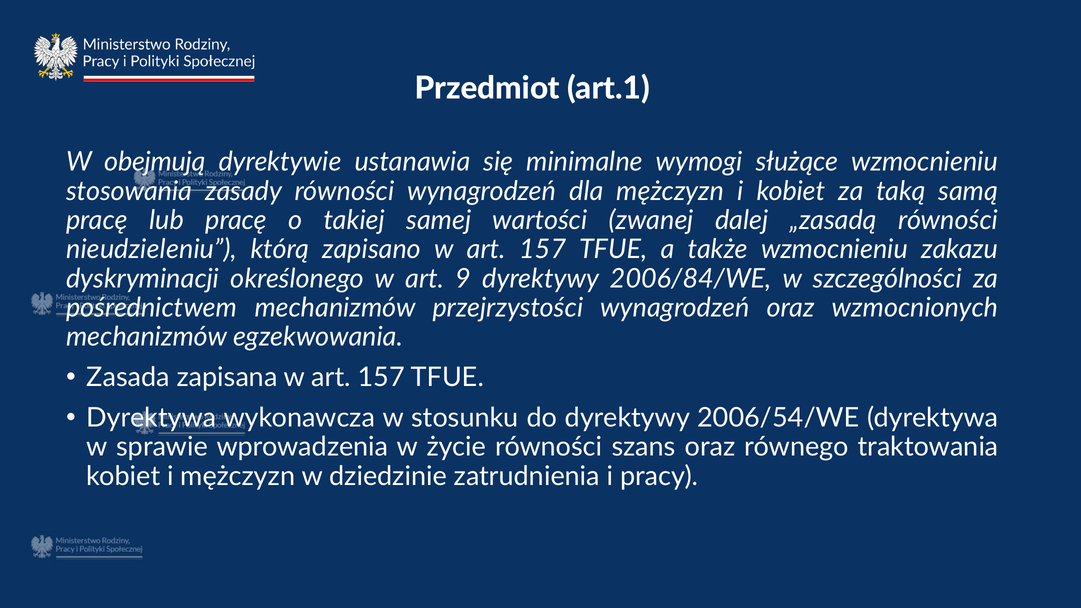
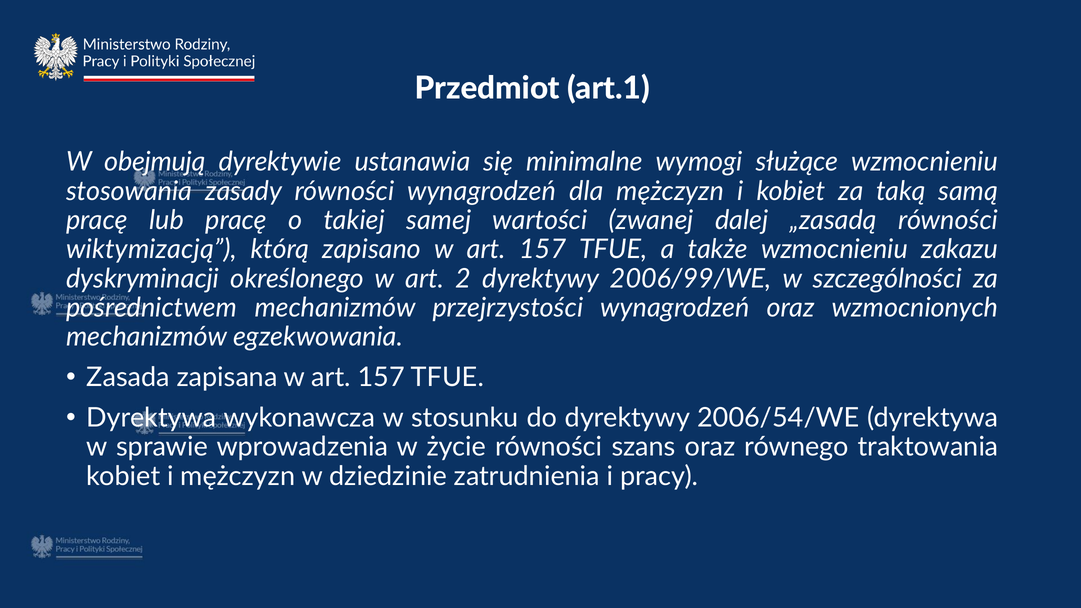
nieudzieleniu: nieudzieleniu -> wiktymizacją
9: 9 -> 2
2006/84/WE: 2006/84/WE -> 2006/99/WE
